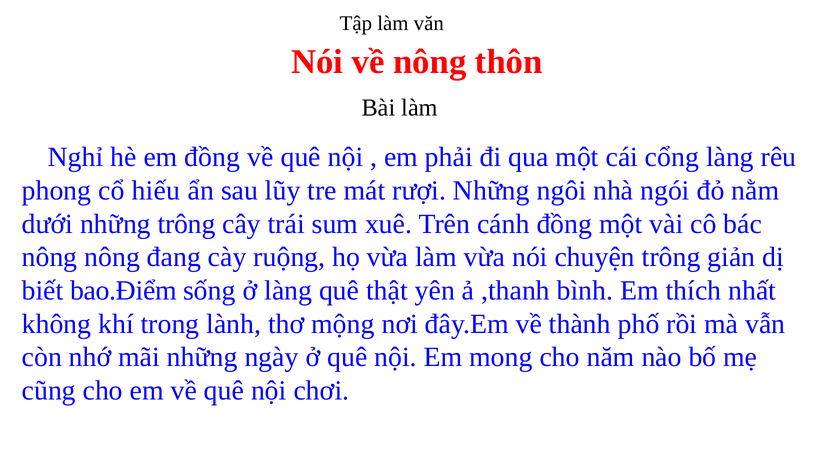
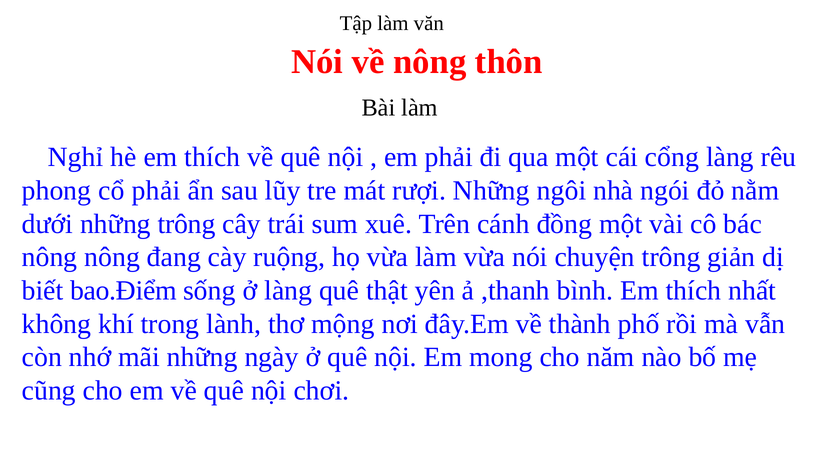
hè em đồng: đồng -> thích
cổ hiếu: hiếu -> phải
